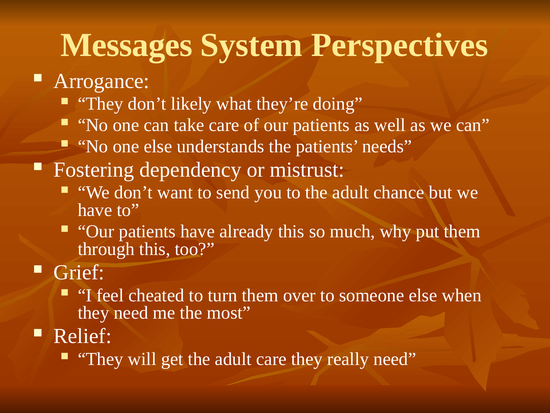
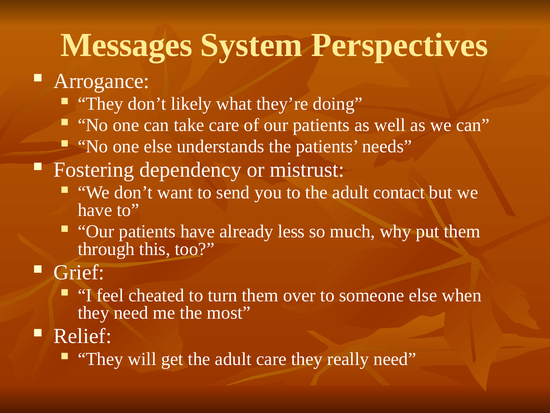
chance: chance -> contact
already this: this -> less
